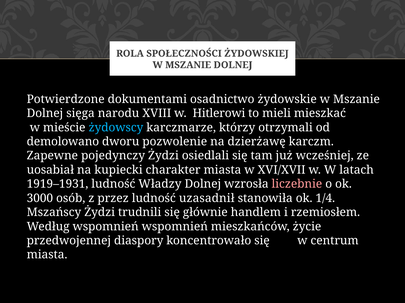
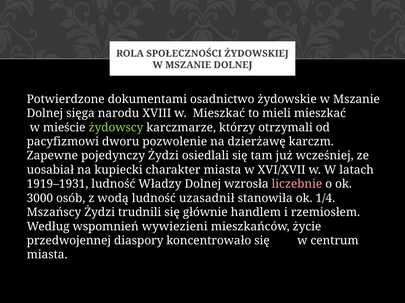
w Hitlerowi: Hitlerowi -> Mieszkać
żydowscy colour: light blue -> light green
demolowano: demolowano -> pacyfizmowi
przez: przez -> wodą
wspomnień wspomnień: wspomnień -> wywiezieni
